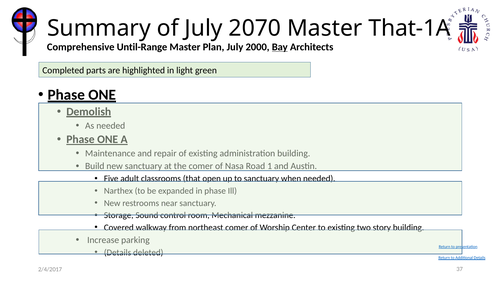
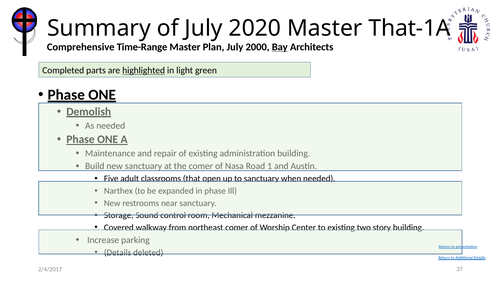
2070: 2070 -> 2020
Until-Range: Until-Range -> Time-Range
highlighted underline: none -> present
